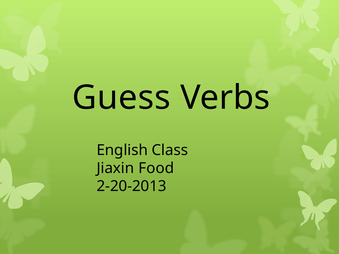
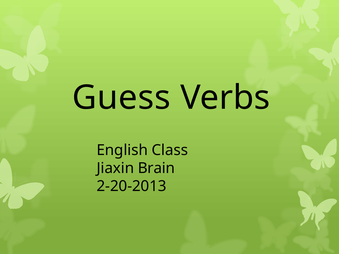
Food: Food -> Brain
